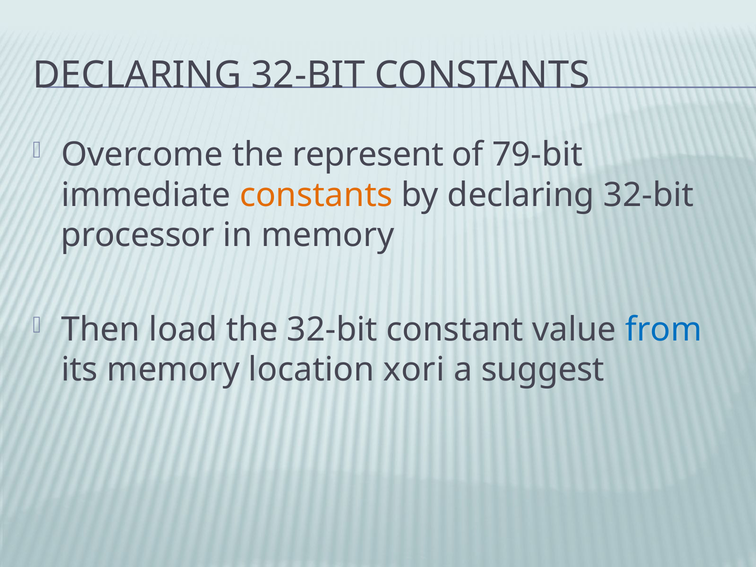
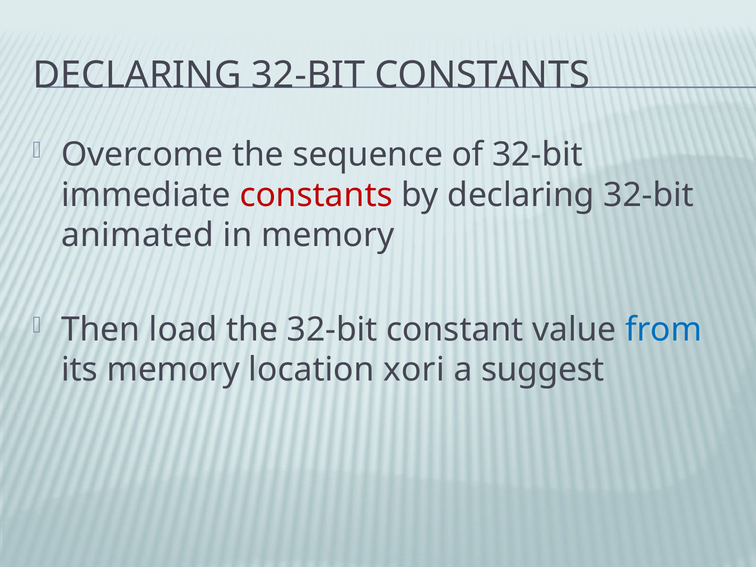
represent: represent -> sequence
of 79-bit: 79-bit -> 32-bit
constants at (316, 195) colour: orange -> red
processor: processor -> animated
